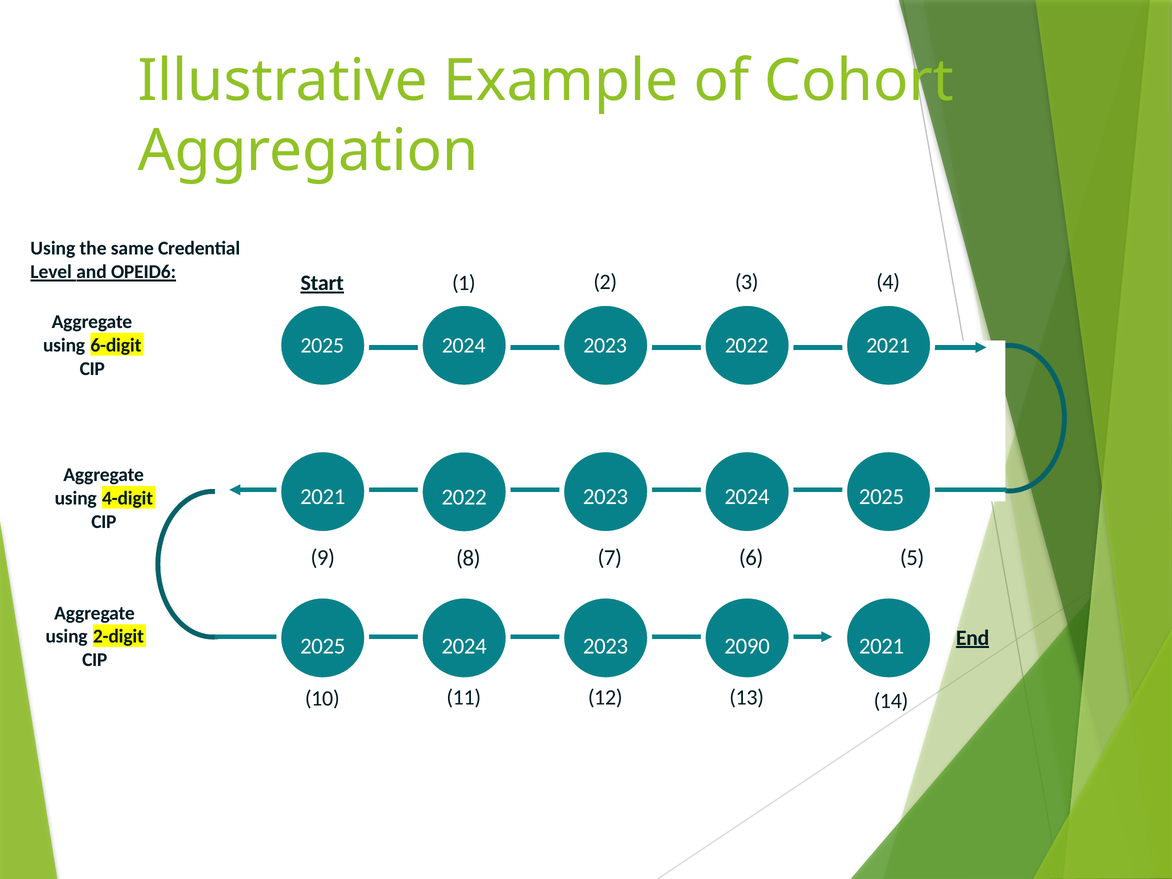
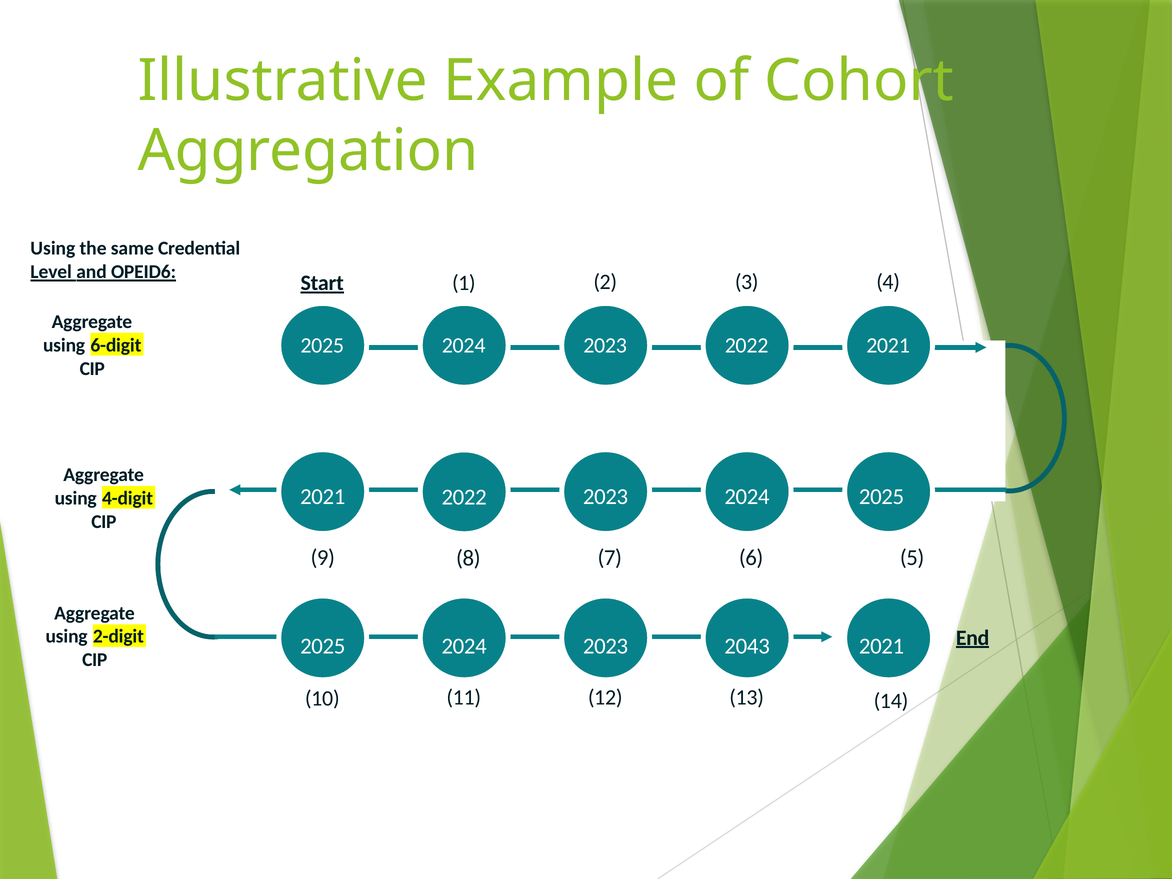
2090: 2090 -> 2043
